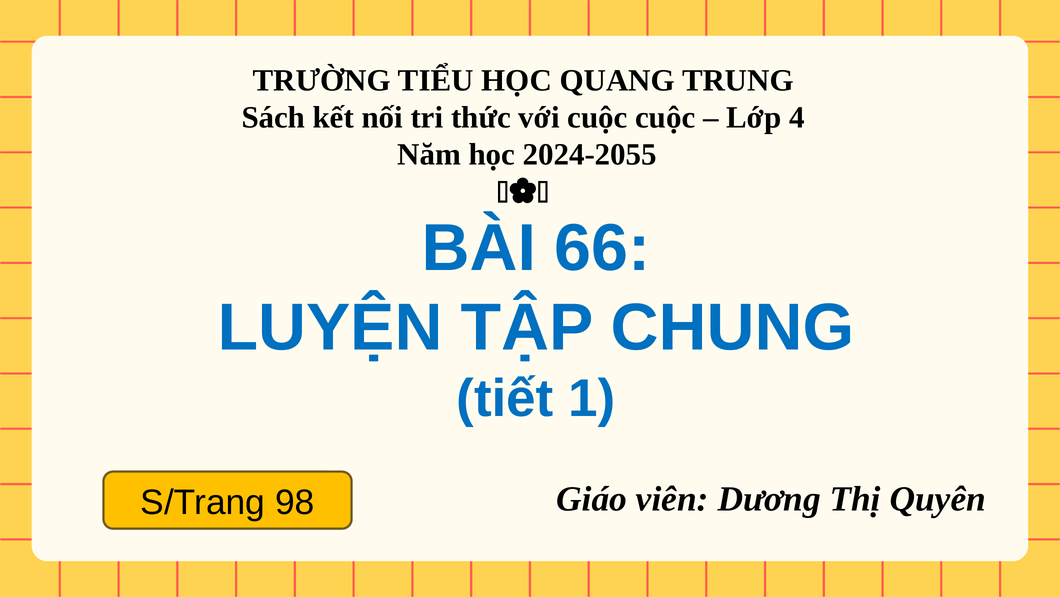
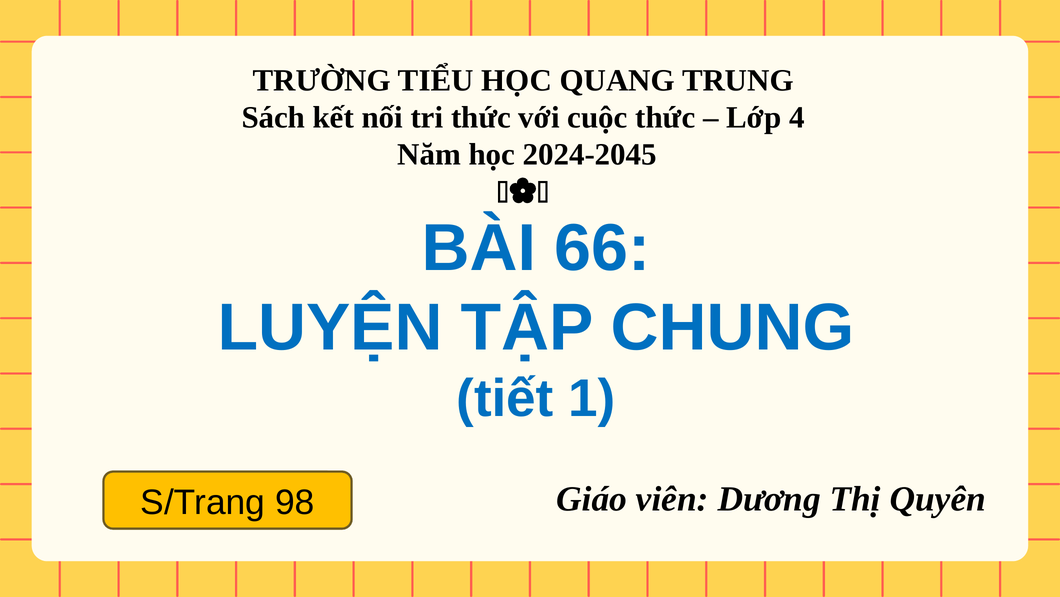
cuộc cuộc: cuộc -> thức
2024-2055: 2024-2055 -> 2024-2045
